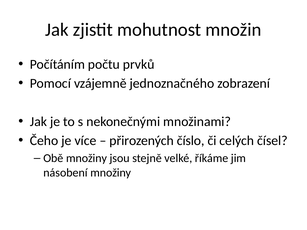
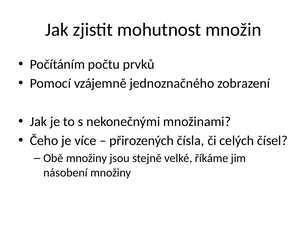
číslo: číslo -> čísla
